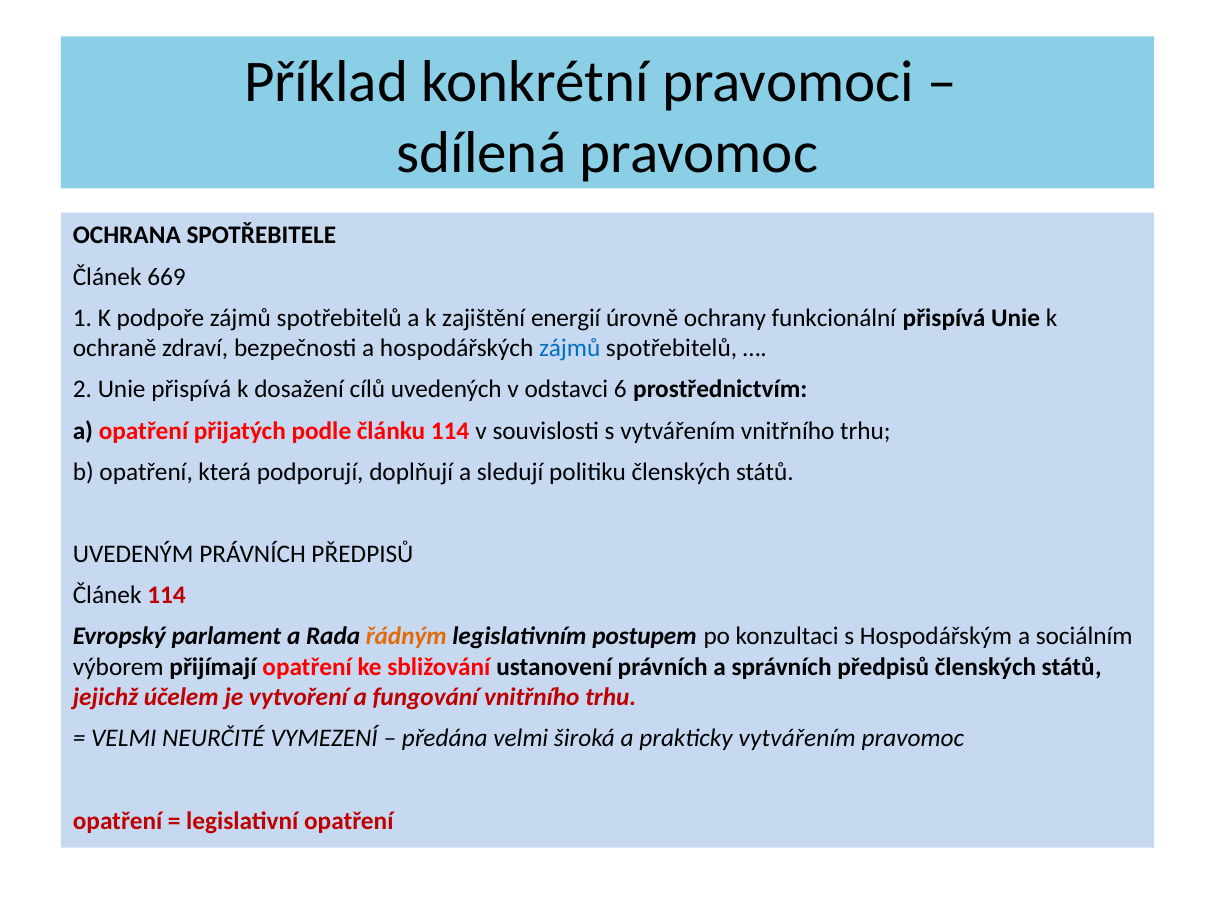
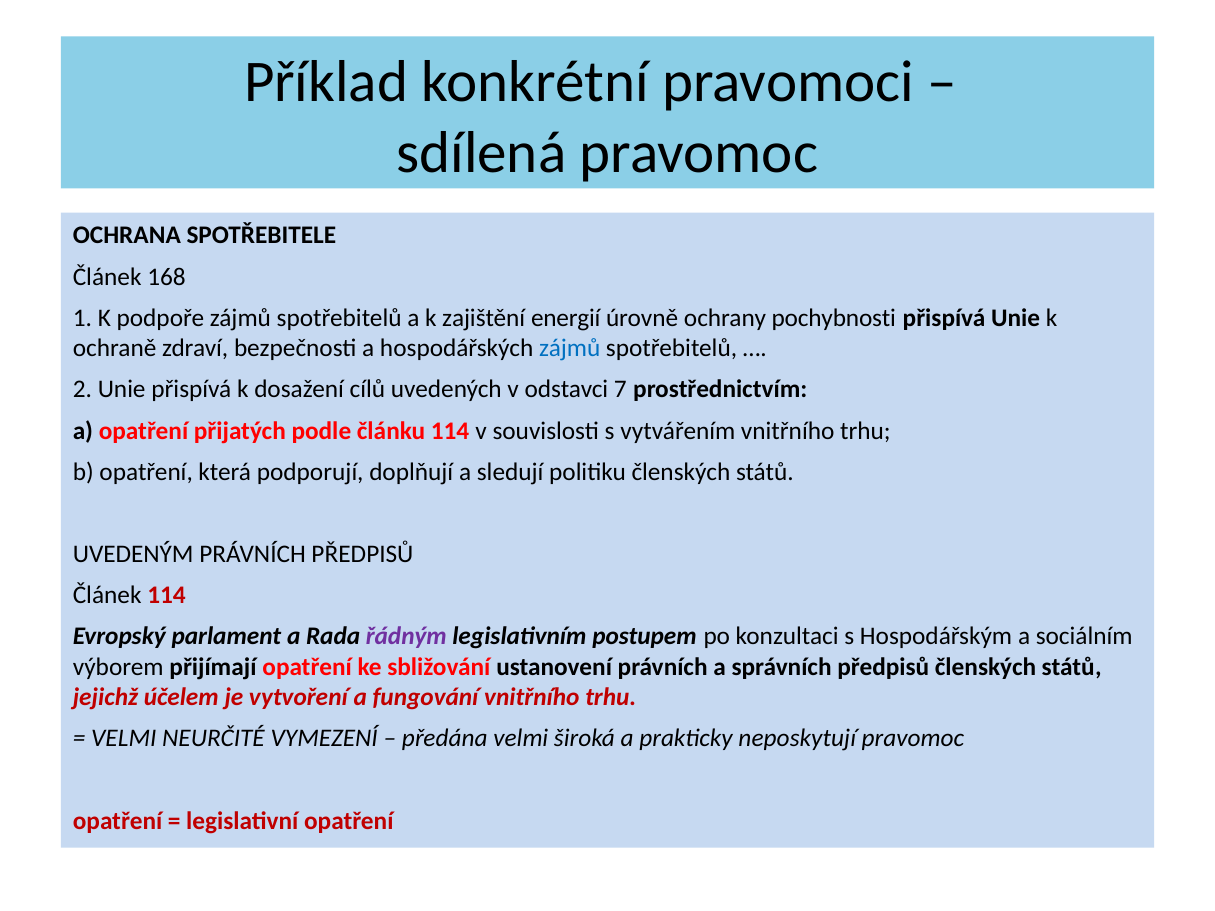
669: 669 -> 168
funkcionální: funkcionální -> pochybnosti
6: 6 -> 7
řádným colour: orange -> purple
prakticky vytvářením: vytvářením -> neposkytují
